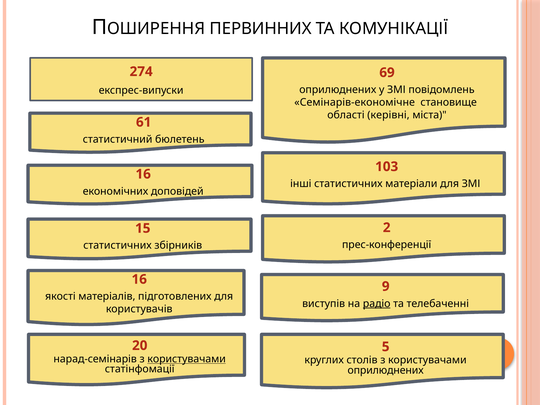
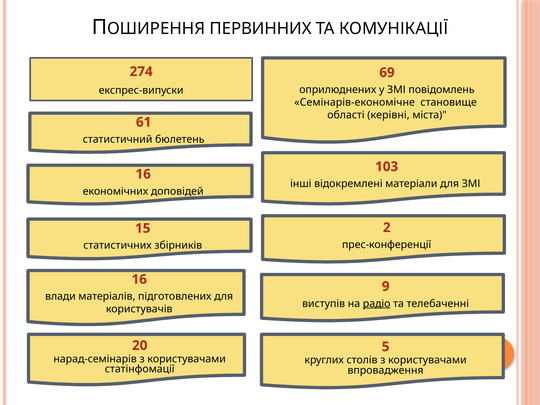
інші статистичних: статистичних -> відокремлені
якості: якості -> влади
користувачами at (187, 359) underline: present -> none
оприлюднених at (386, 370): оприлюднених -> впровадження
